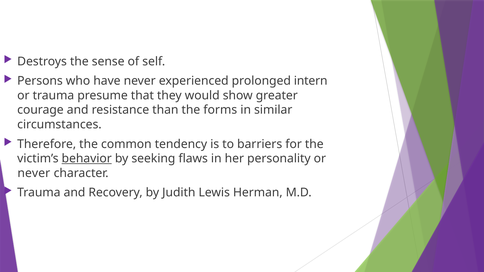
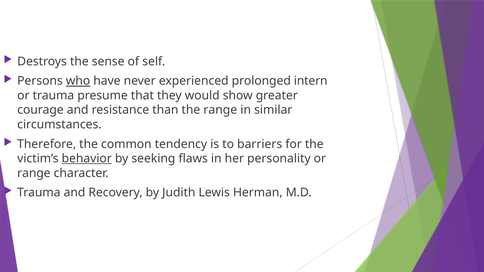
who underline: none -> present
the forms: forms -> range
never at (34, 173): never -> range
